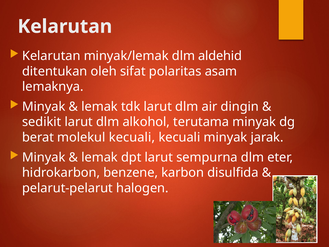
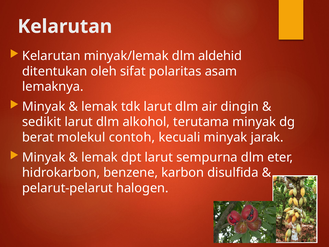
molekul kecuali: kecuali -> contoh
